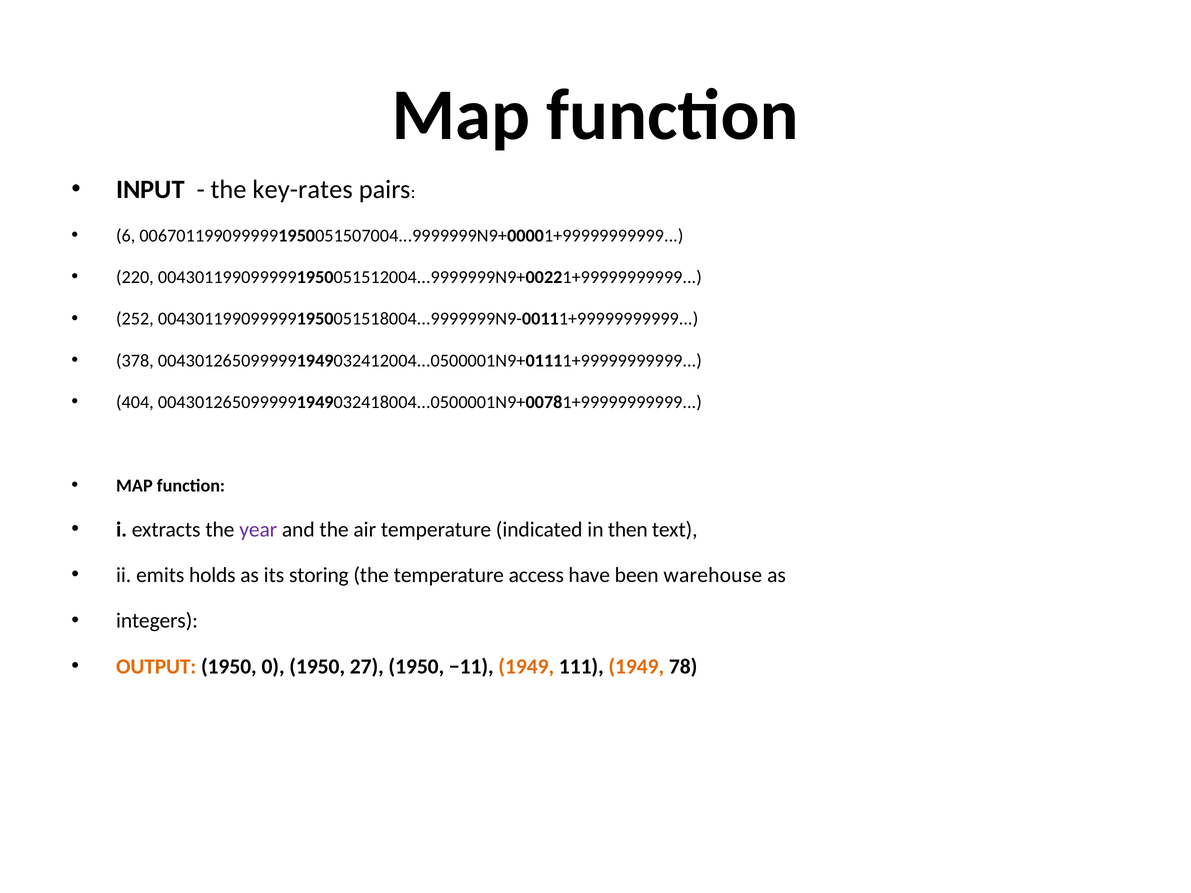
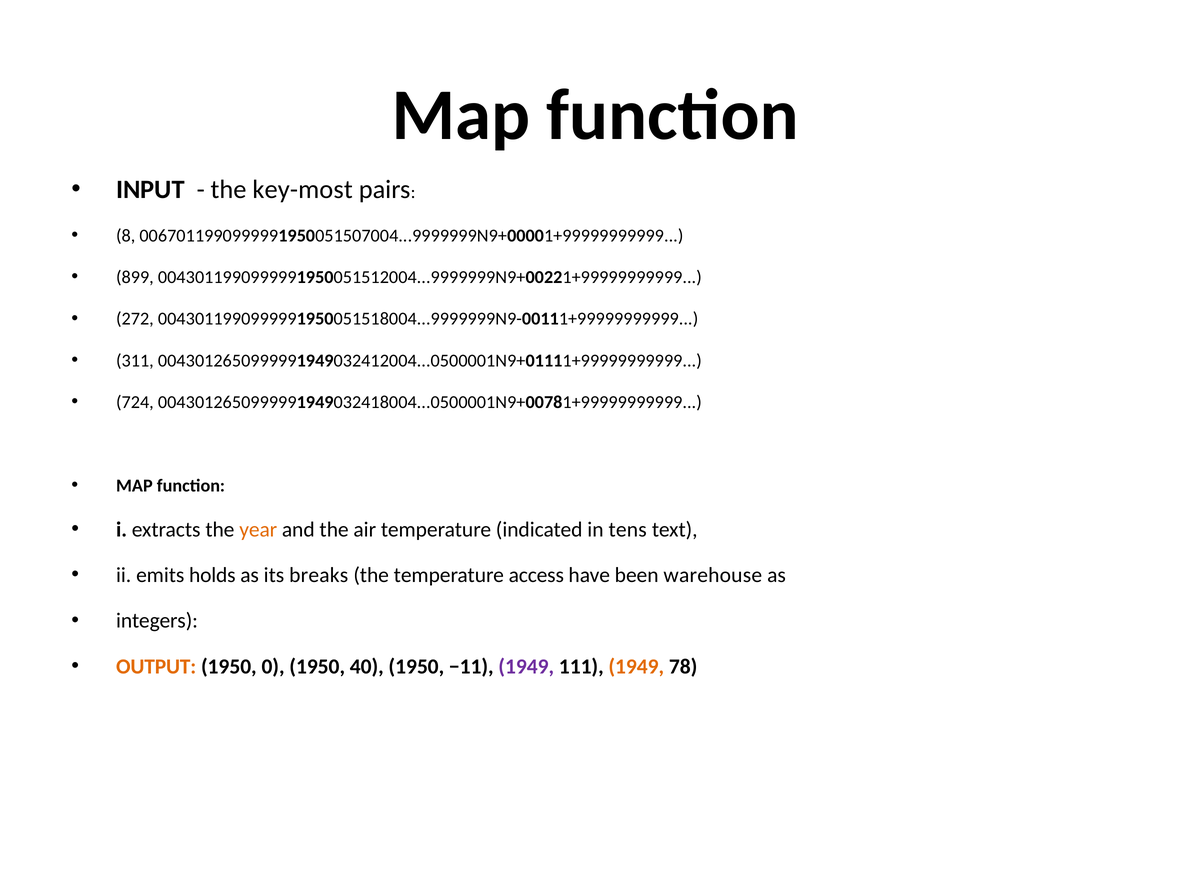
key-rates: key-rates -> key-most
6: 6 -> 8
220: 220 -> 899
252: 252 -> 272
378: 378 -> 311
404: 404 -> 724
year colour: purple -> orange
then: then -> tens
storing: storing -> breaks
27: 27 -> 40
1949 at (526, 667) colour: orange -> purple
